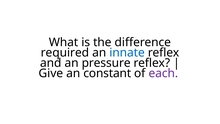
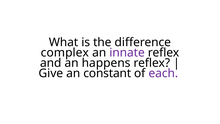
required: required -> complex
innate colour: blue -> purple
pressure: pressure -> happens
